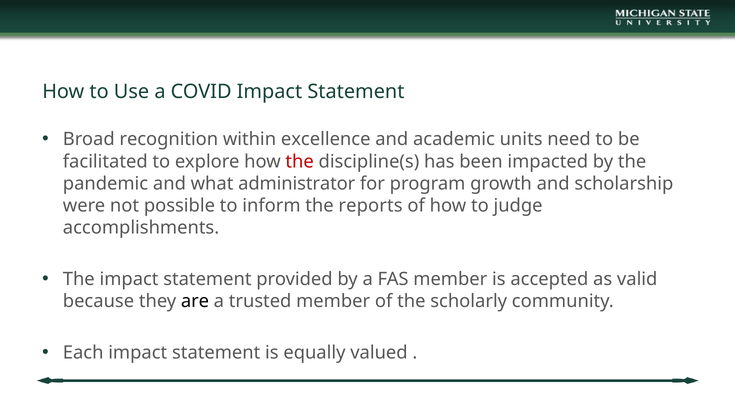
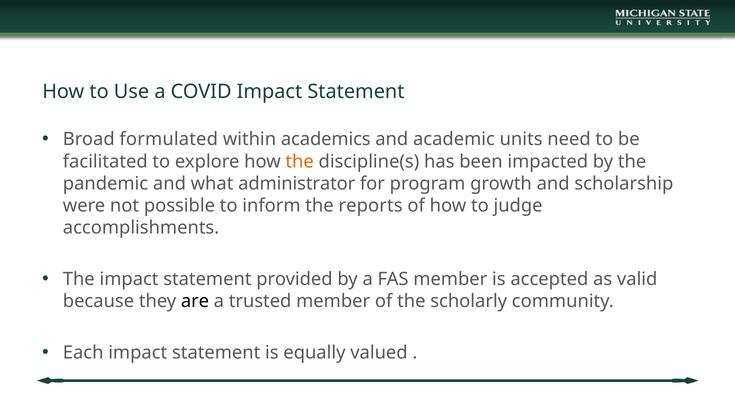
recognition: recognition -> formulated
excellence: excellence -> academics
the at (300, 161) colour: red -> orange
